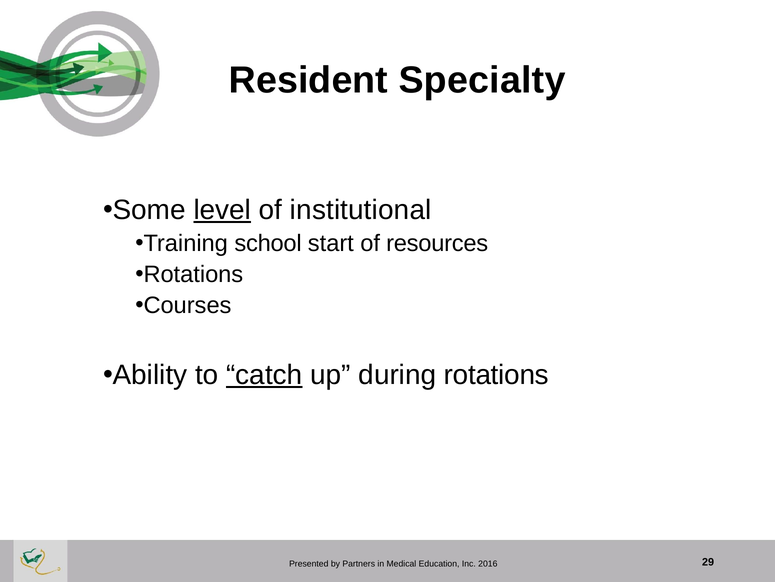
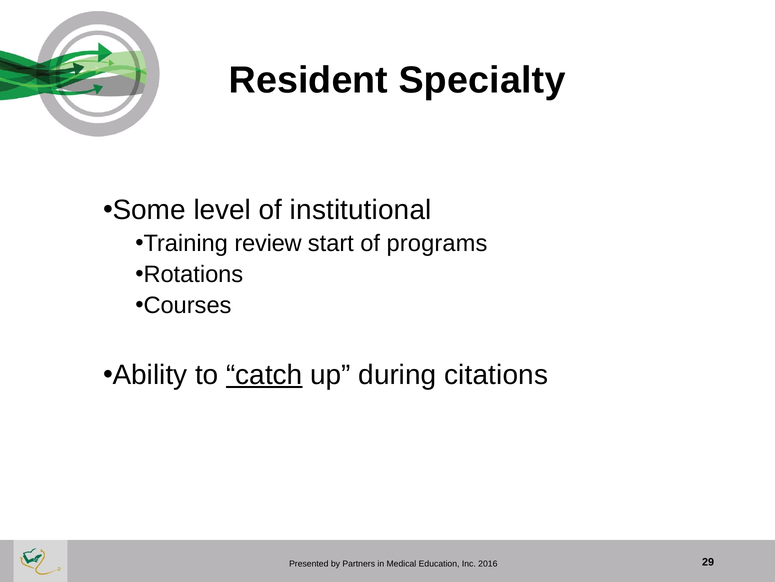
level underline: present -> none
school: school -> review
resources: resources -> programs
during rotations: rotations -> citations
